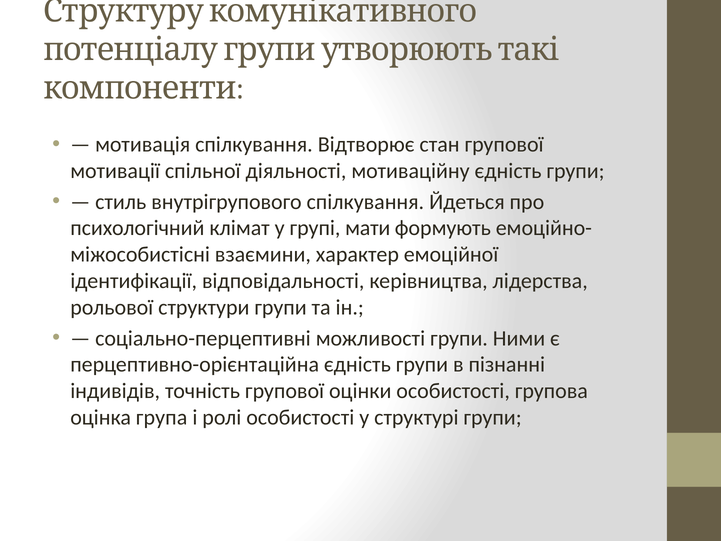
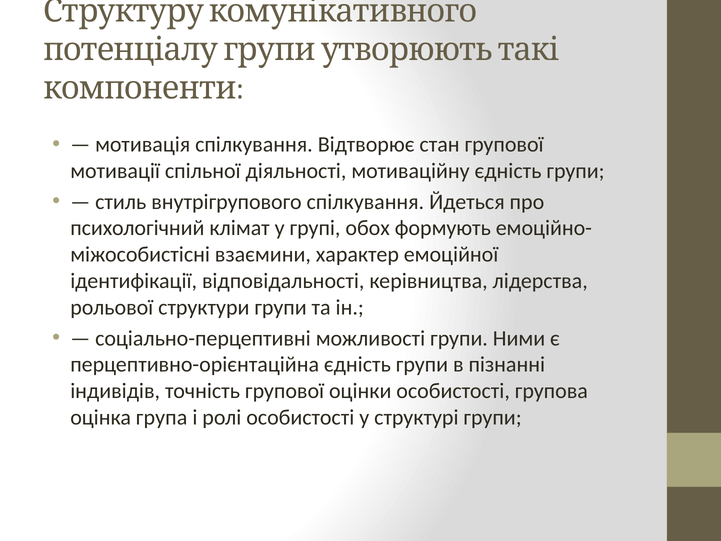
мати: мати -> обох
